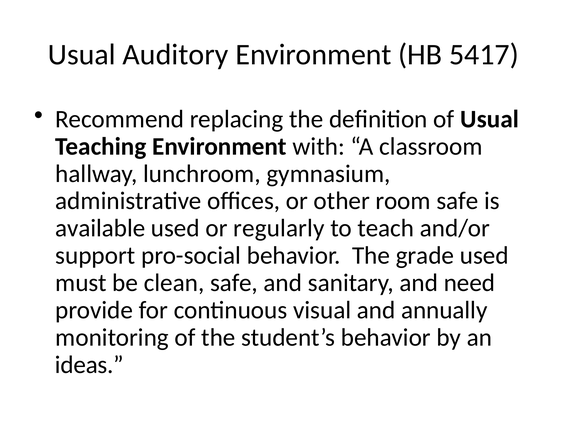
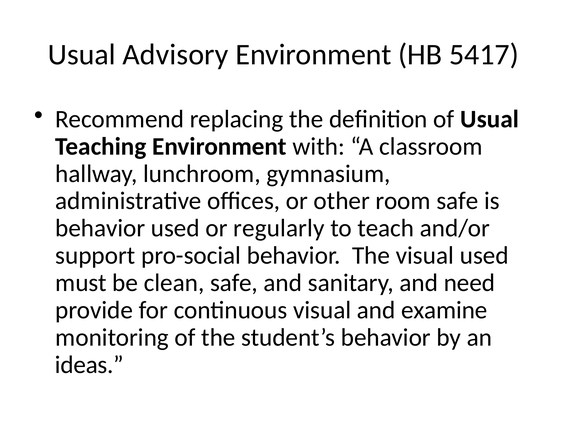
Auditory: Auditory -> Advisory
available at (100, 228): available -> behavior
The grade: grade -> visual
annually: annually -> examine
